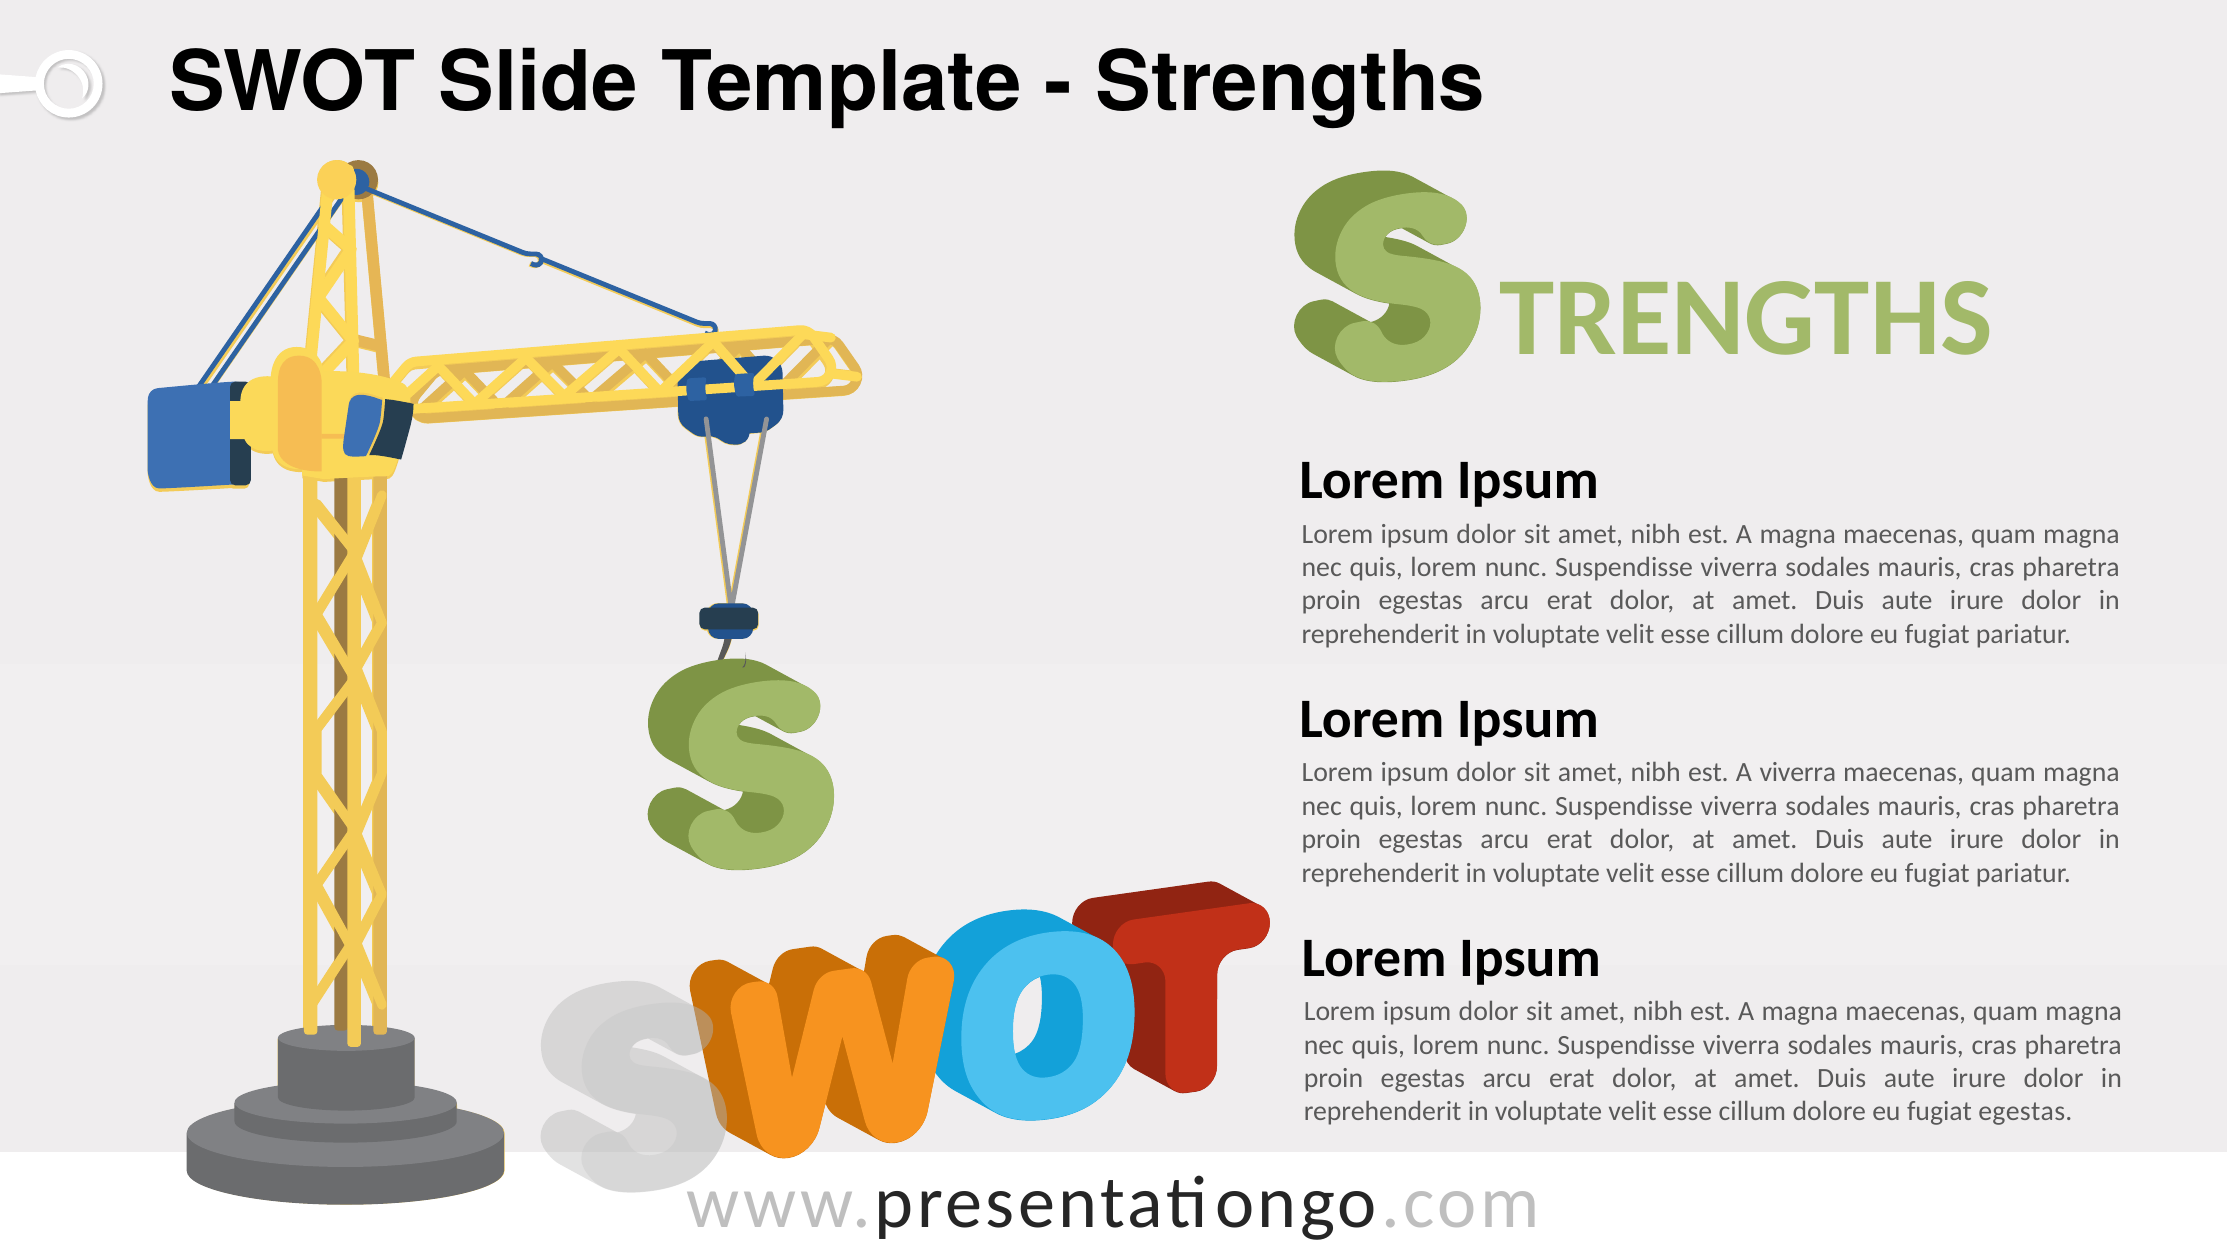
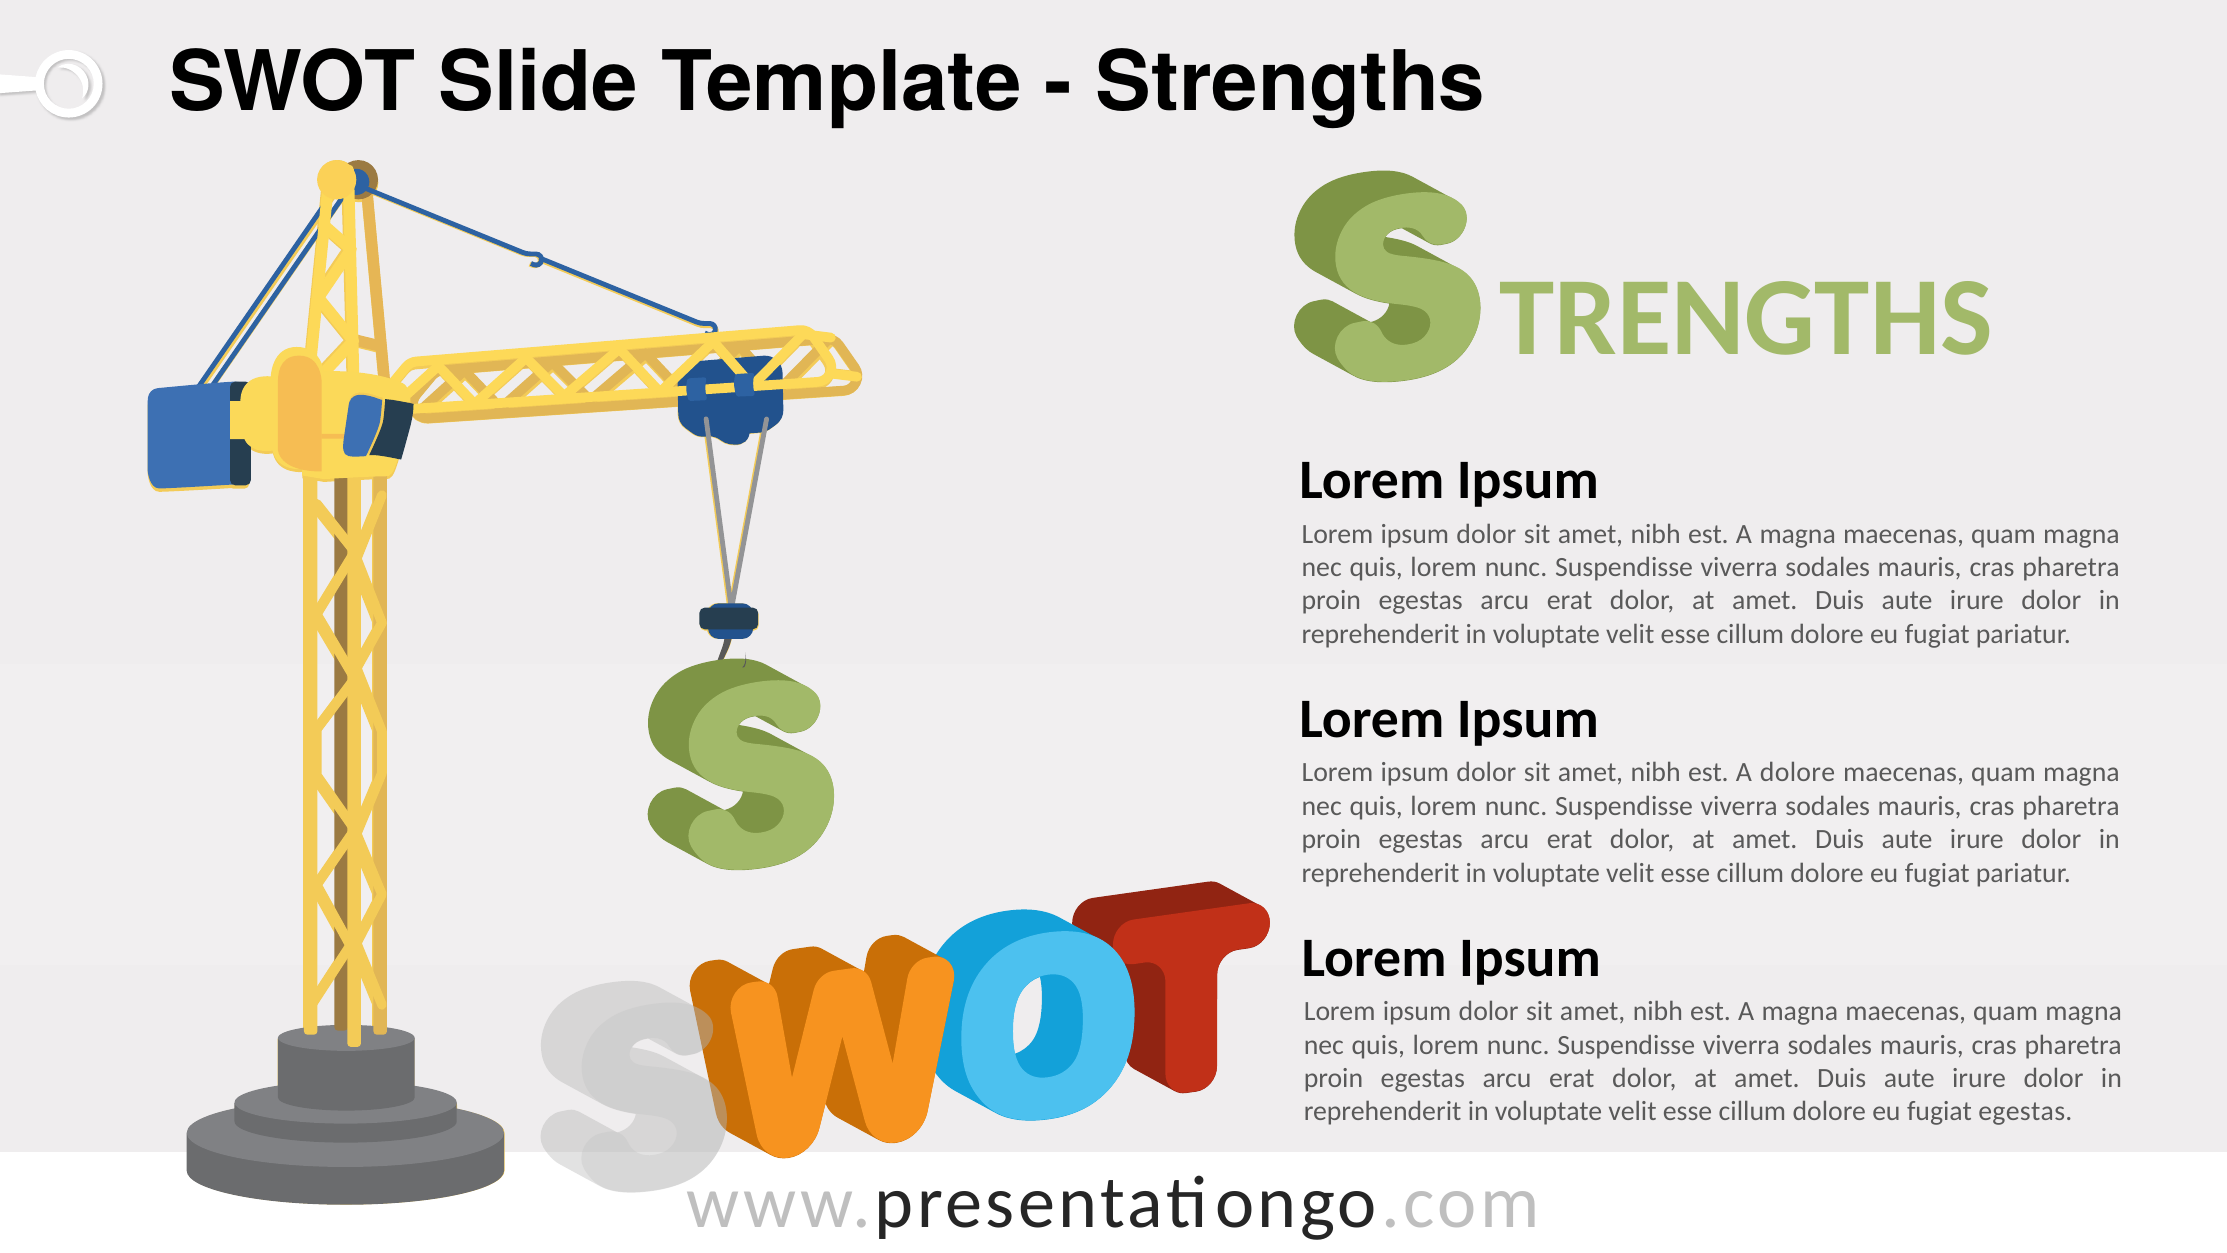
A viverra: viverra -> dolore
